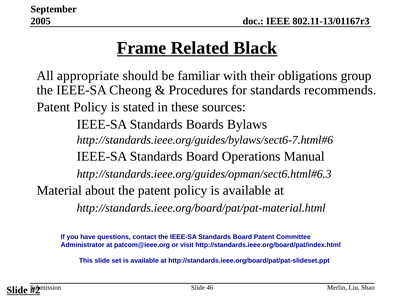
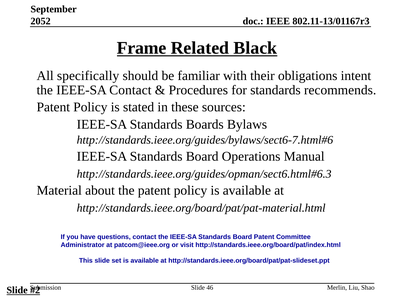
2005: 2005 -> 2052
appropriate: appropriate -> specifically
group: group -> intent
IEEE-SA Cheong: Cheong -> Contact
